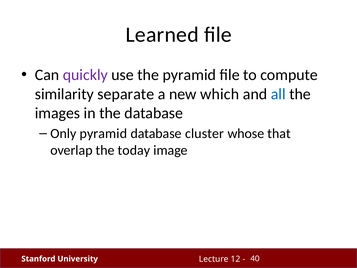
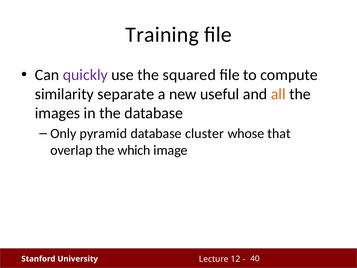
Learned: Learned -> Training
the pyramid: pyramid -> squared
which: which -> useful
all colour: blue -> orange
today: today -> which
